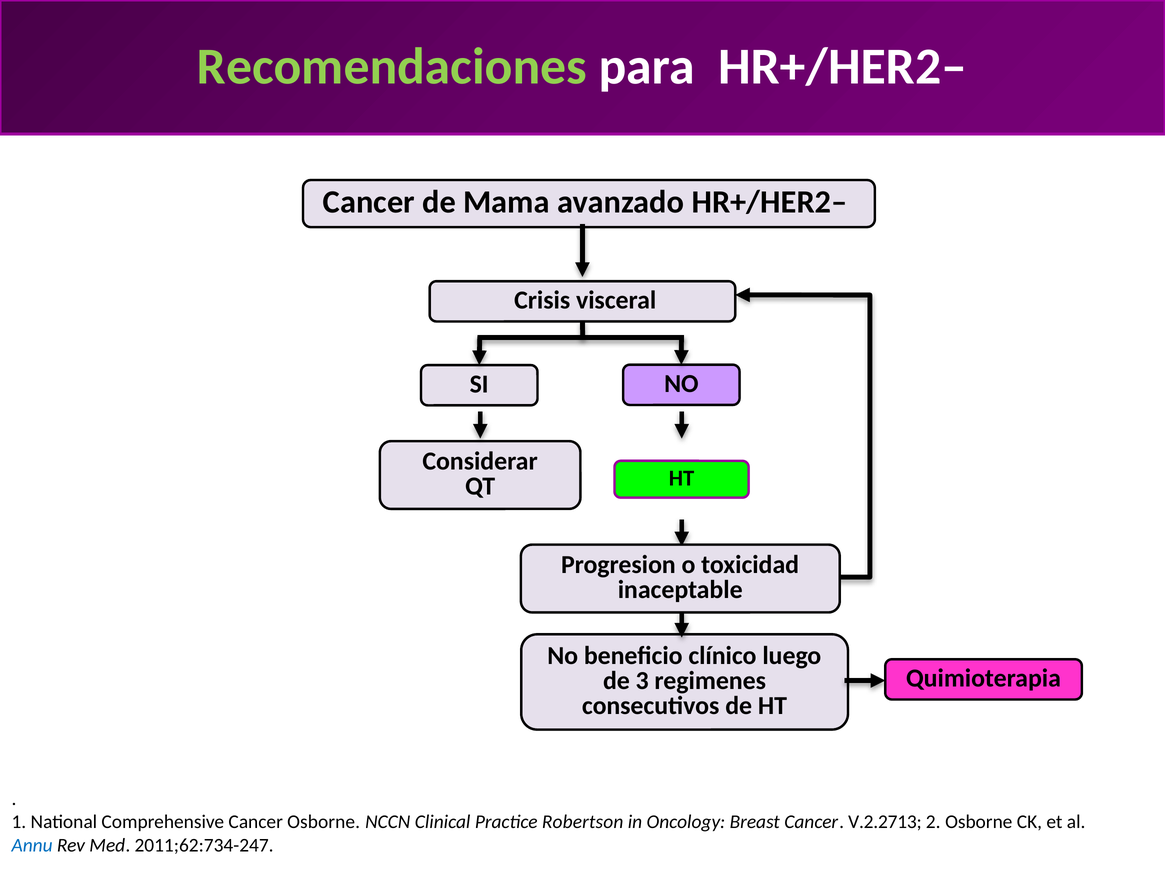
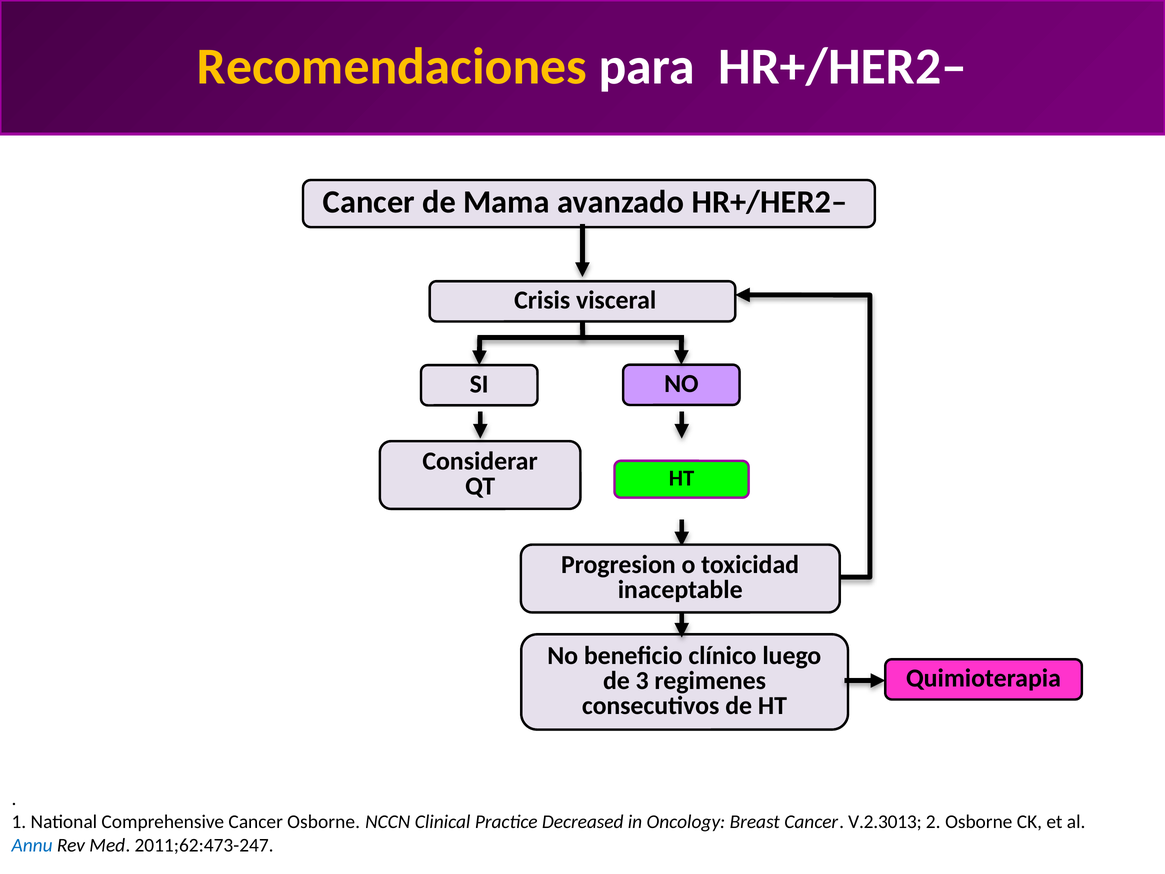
Recomendaciones colour: light green -> yellow
Robertson: Robertson -> Decreased
V.2.2713: V.2.2713 -> V.2.3013
2011;62:734-247: 2011;62:734-247 -> 2011;62:473-247
